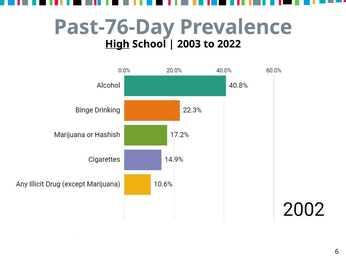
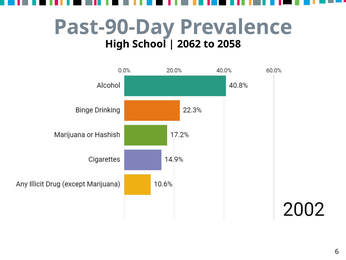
Past-76-Day: Past-76-Day -> Past-90-Day
High underline: present -> none
2003: 2003 -> 2062
2022: 2022 -> 2058
